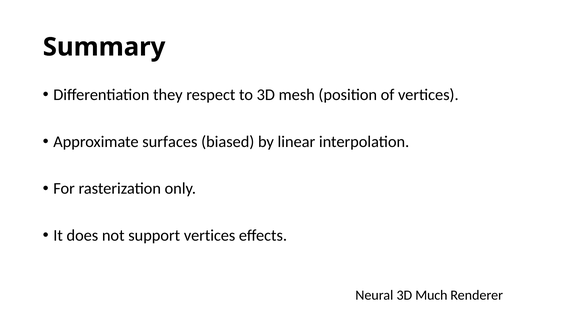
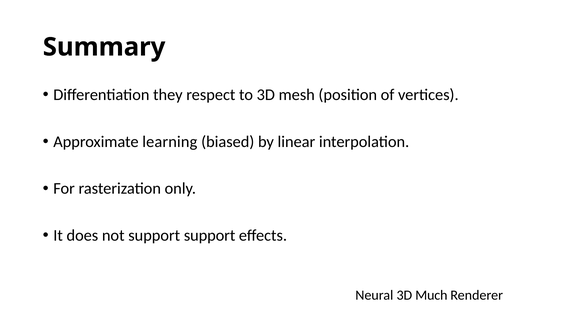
surfaces: surfaces -> learning
support vertices: vertices -> support
